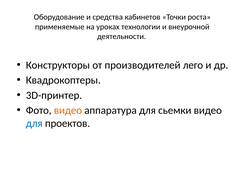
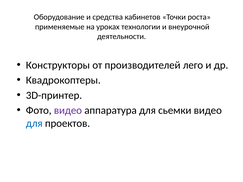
видео at (68, 111) colour: orange -> purple
